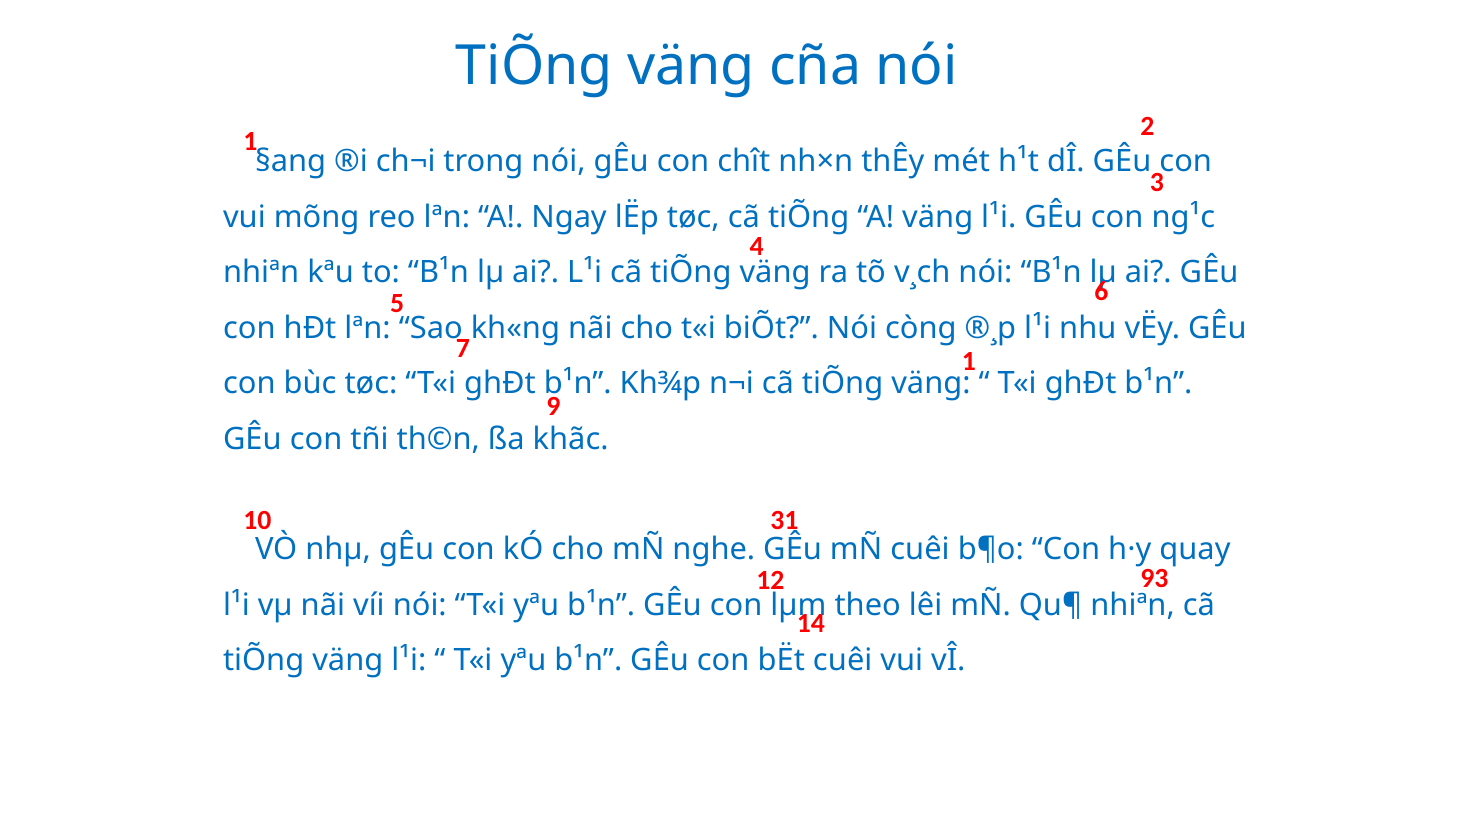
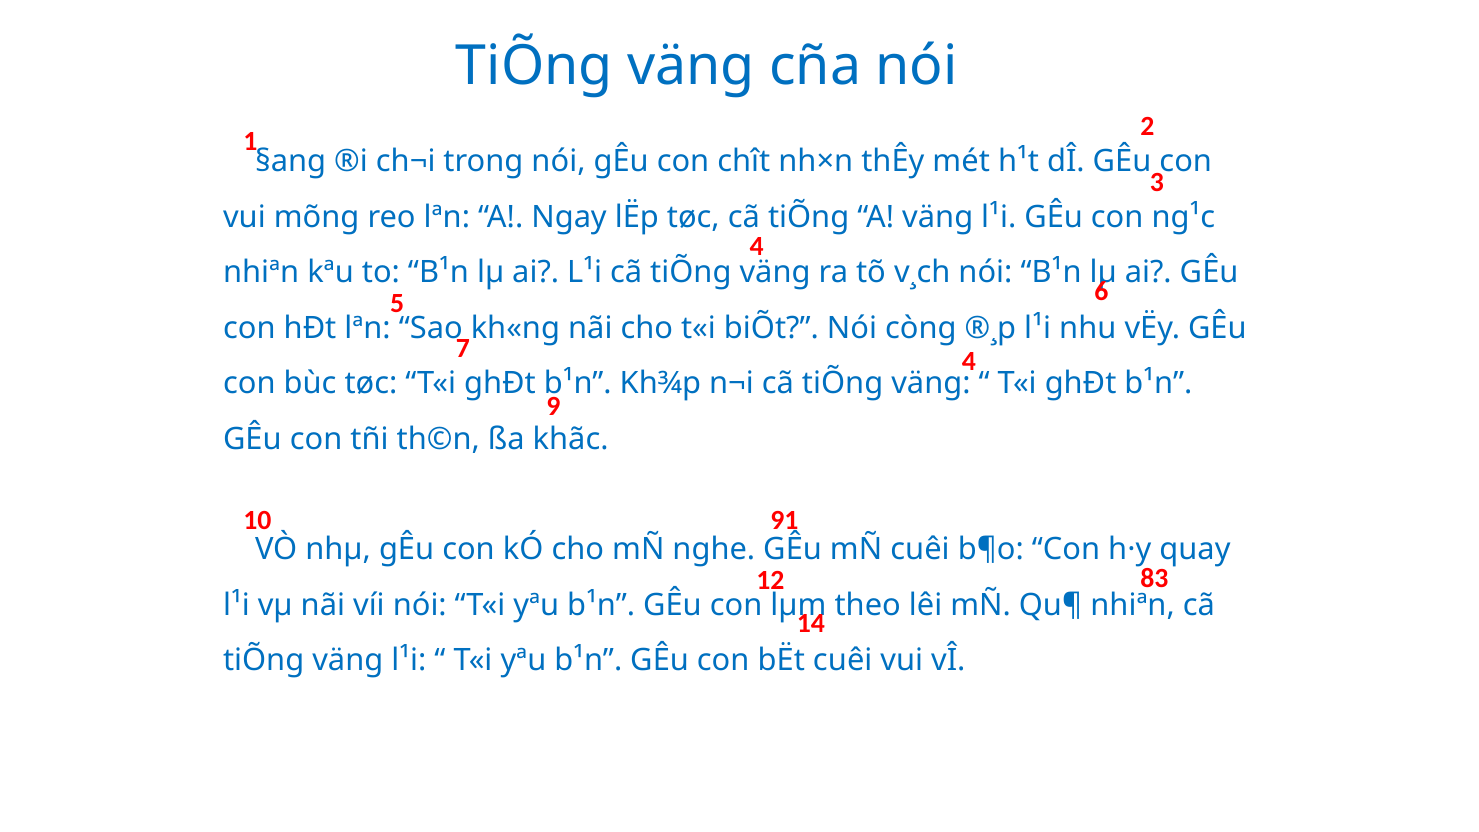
7 1: 1 -> 4
31: 31 -> 91
93: 93 -> 83
